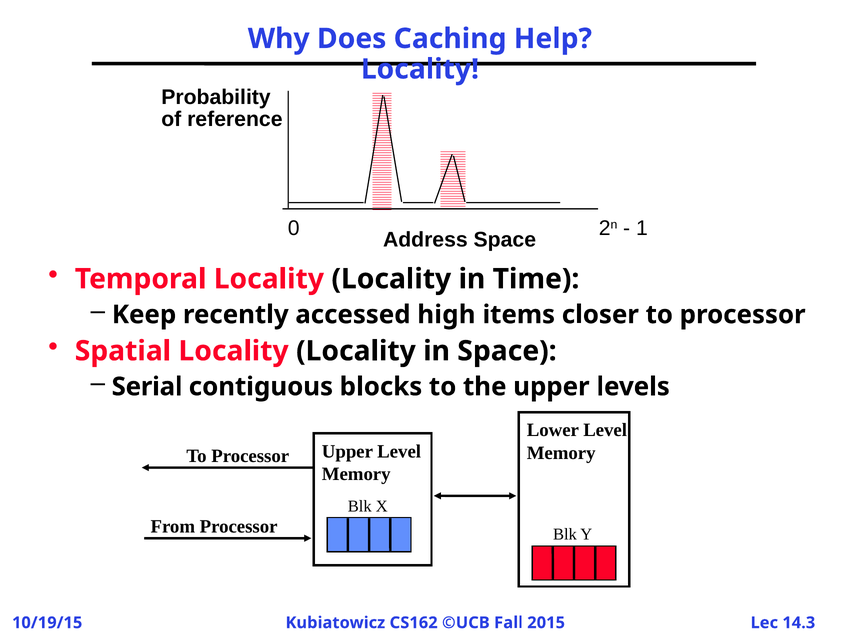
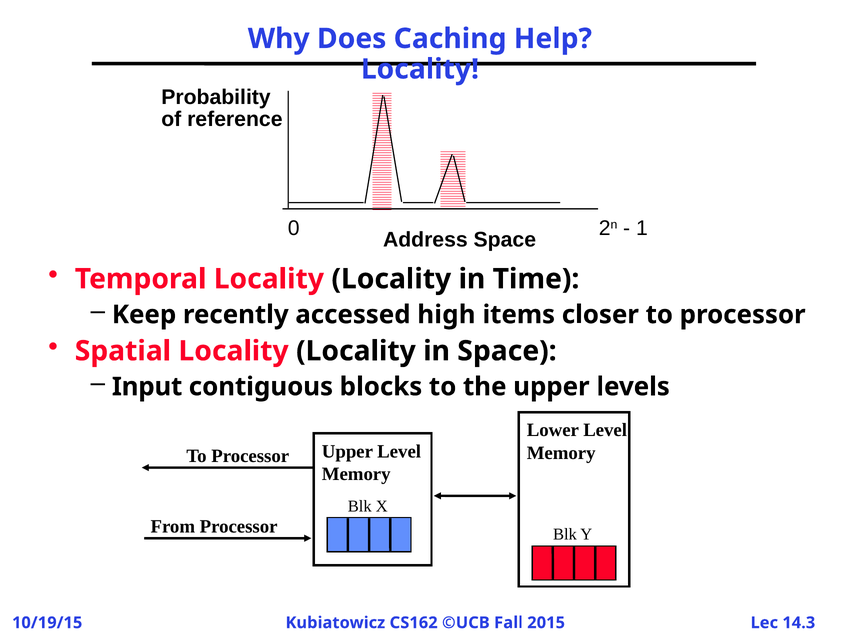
Serial: Serial -> Input
